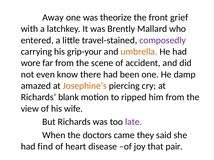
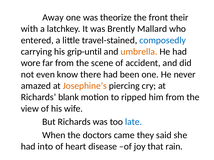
grief: grief -> their
composedly colour: purple -> blue
grip-your: grip-your -> grip-until
damp: damp -> never
late colour: purple -> blue
find: find -> into
pair: pair -> rain
